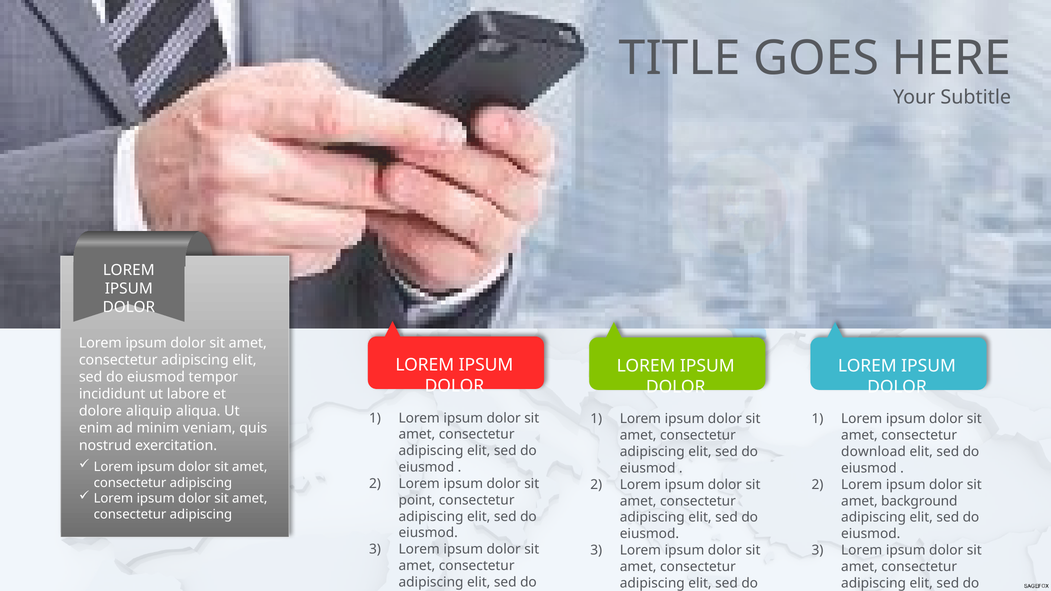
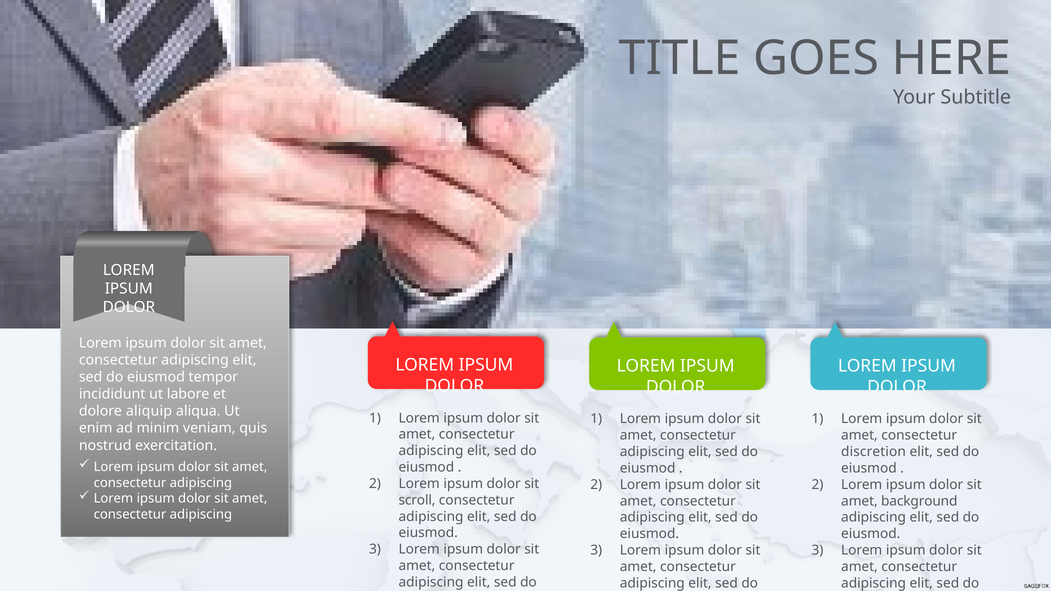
download: download -> discretion
point: point -> scroll
